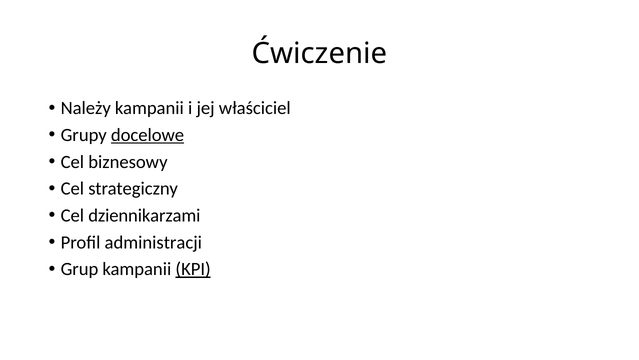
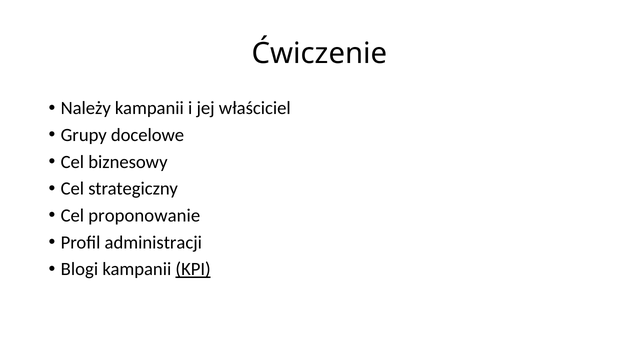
docelowe underline: present -> none
dziennikarzami: dziennikarzami -> proponowanie
Grup: Grup -> Blogi
